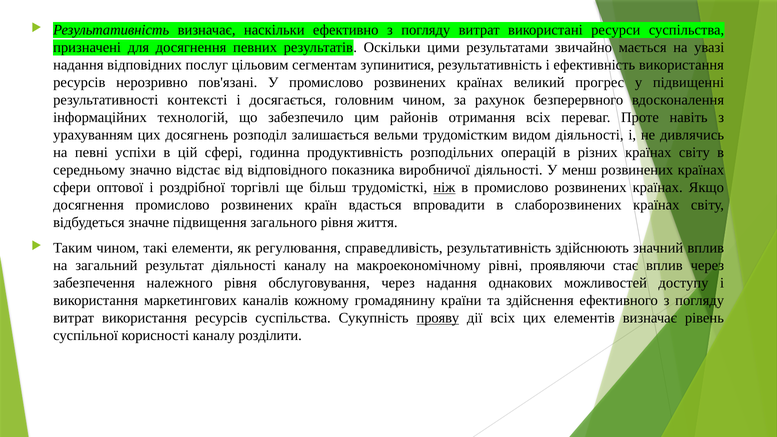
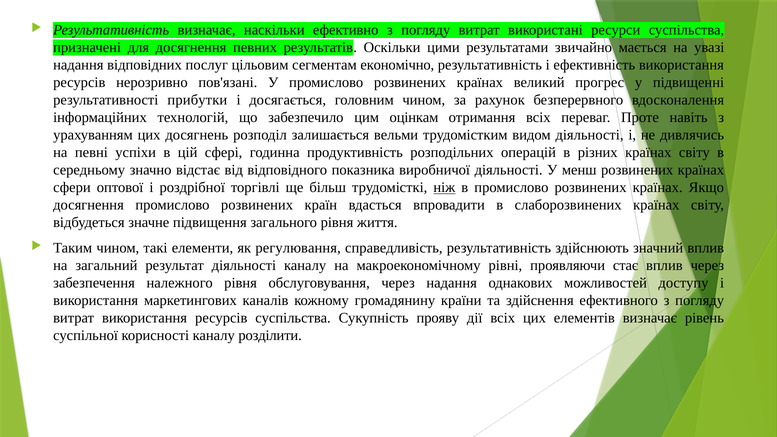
зупинитися: зупинитися -> економічно
контексті: контексті -> прибутки
районів: районів -> оцінкам
прояву underline: present -> none
